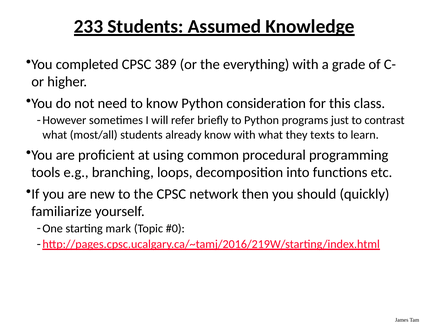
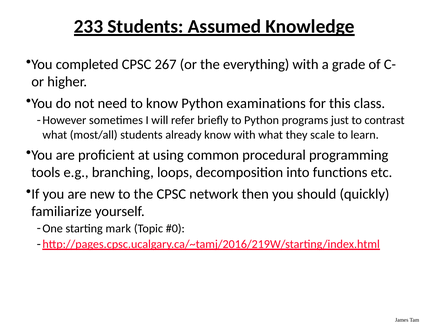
389: 389 -> 267
consideration: consideration -> examinations
texts: texts -> scale
